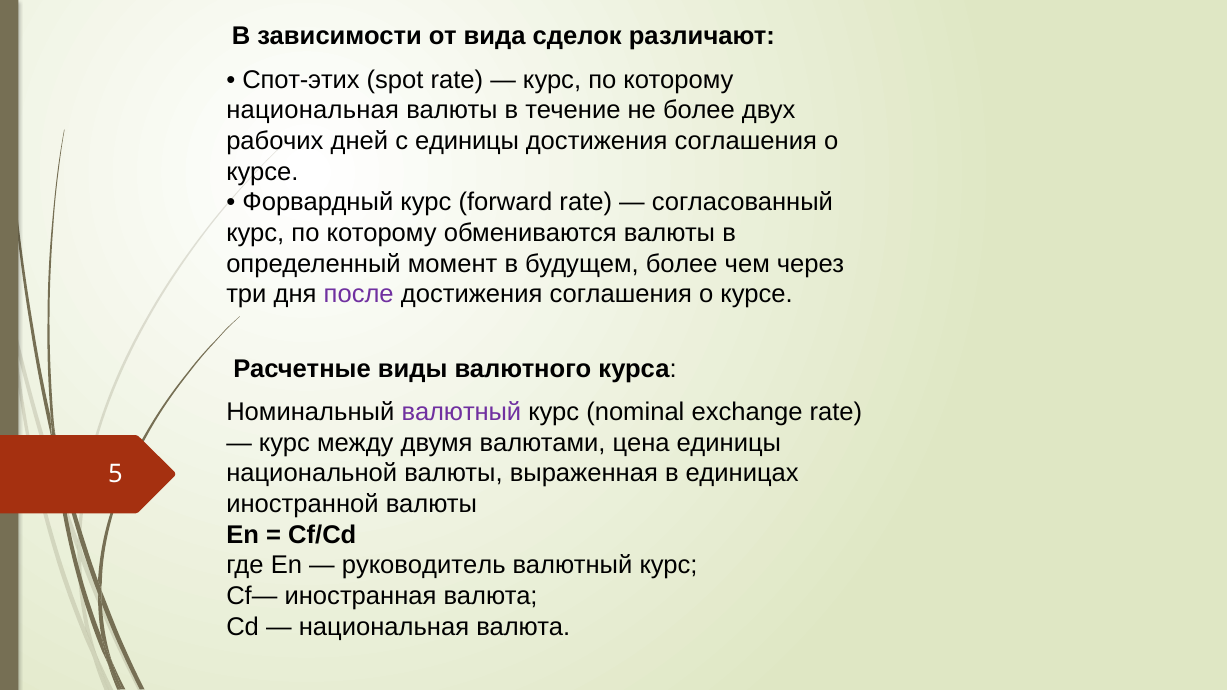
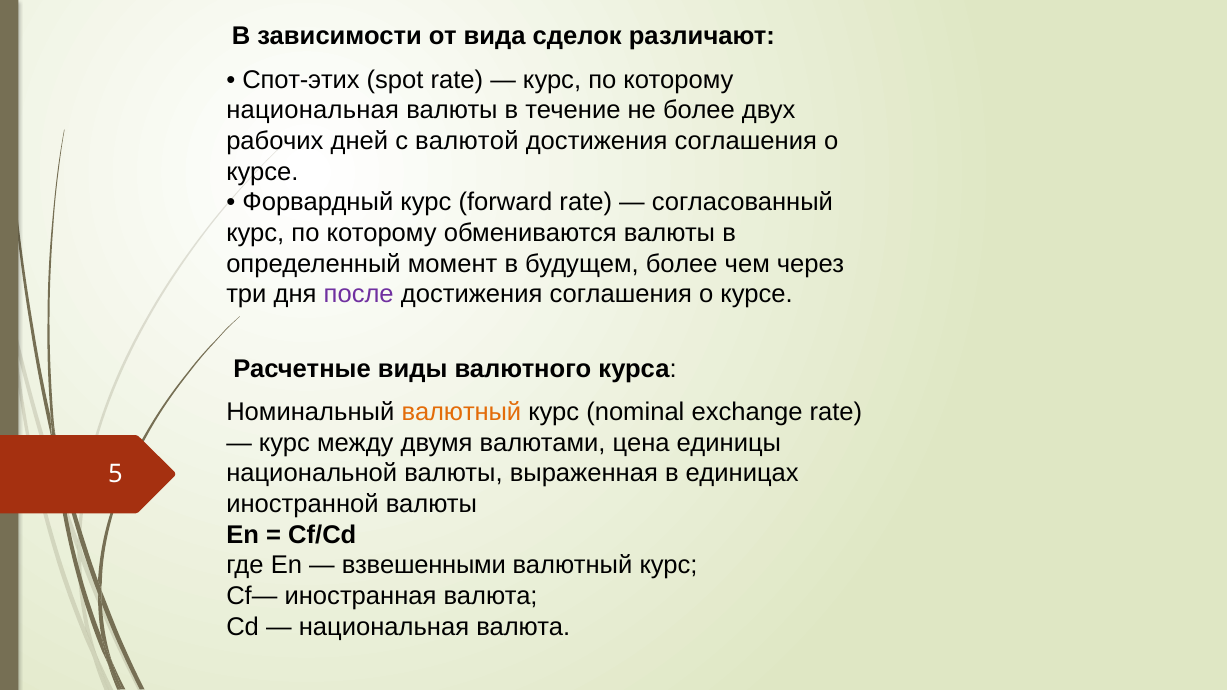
с единицы: единицы -> валютой
валютный at (461, 412) colour: purple -> orange
руководитель: руководитель -> взвешенными
